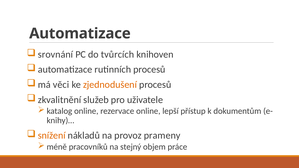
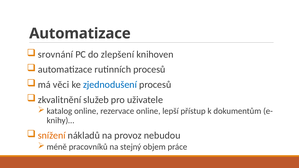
tvůrcích: tvůrcích -> zlepšení
zjednodušení colour: orange -> blue
prameny: prameny -> nebudou
